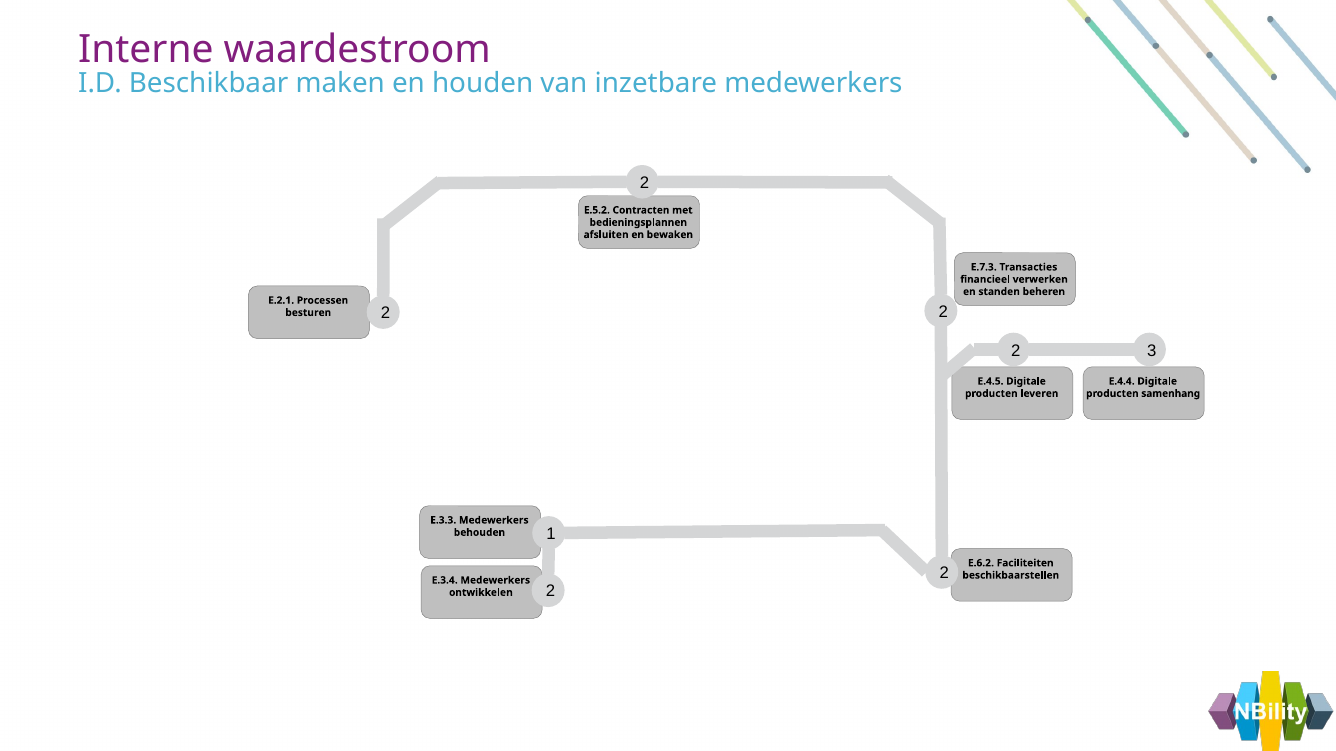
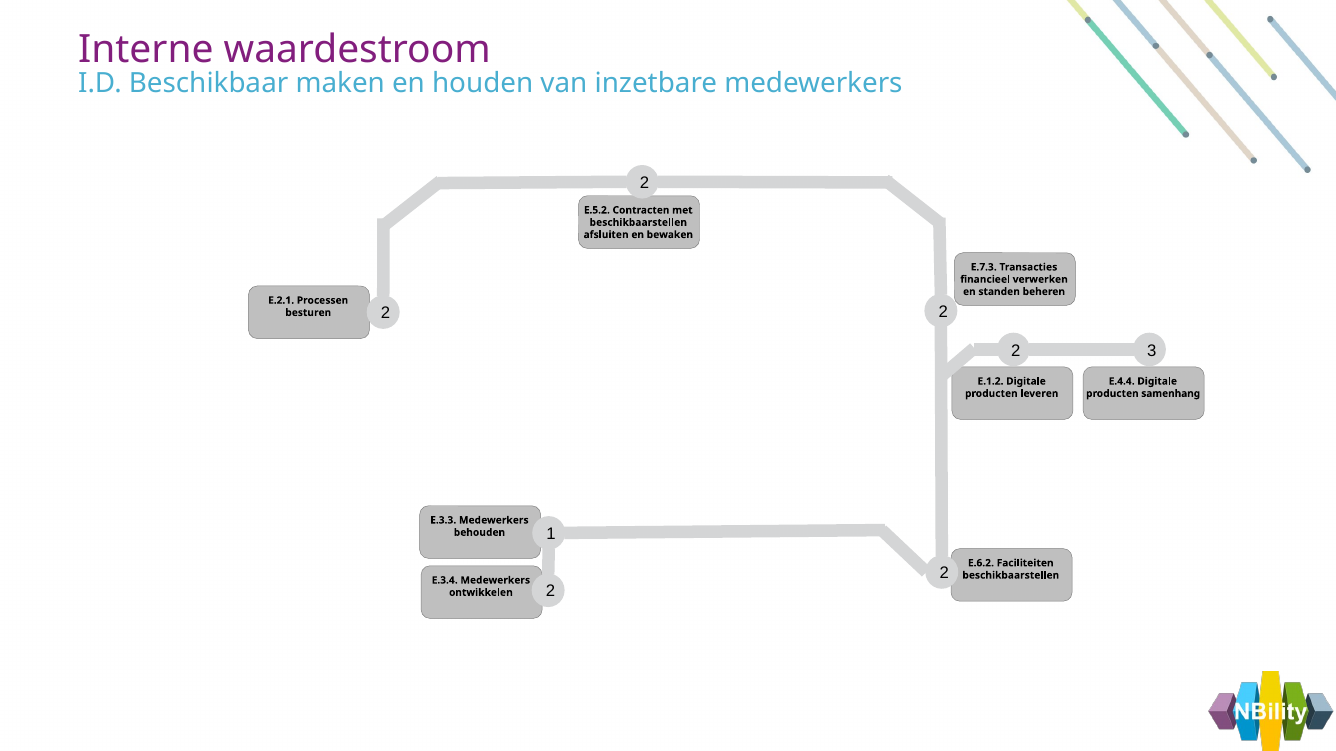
bedieningsplannen at (638, 223): bedieningsplannen -> beschikbaarstellen
E.4.5: E.4.5 -> E.1.2
